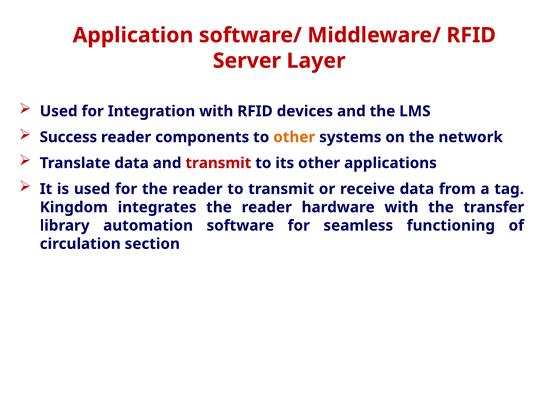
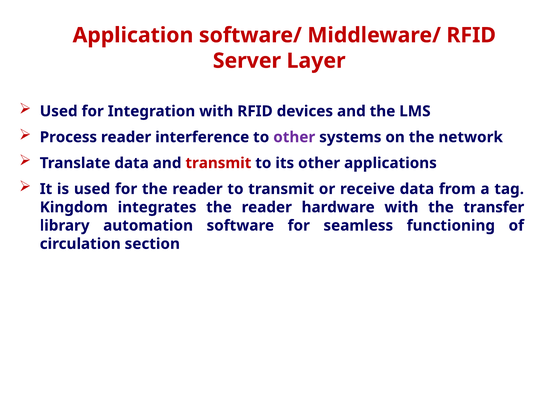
Success: Success -> Process
components: components -> interference
other at (294, 137) colour: orange -> purple
